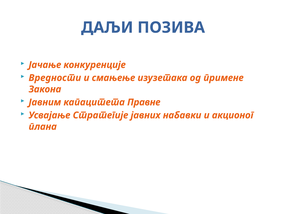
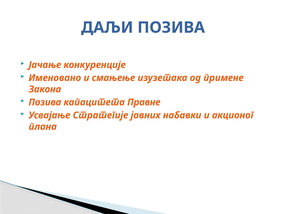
Вредности: Вредности -> Именовано
Јавним at (45, 102): Јавним -> Позива
